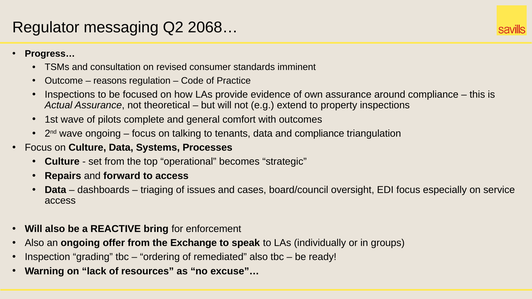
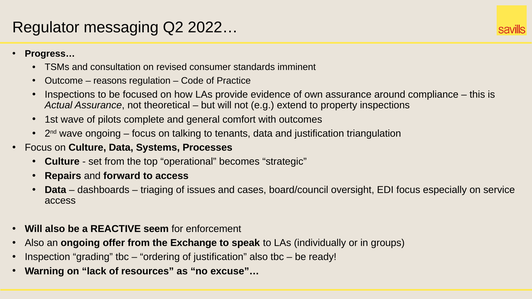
2068…: 2068… -> 2022…
and compliance: compliance -> justification
bring: bring -> seem
of remediated: remediated -> justification
